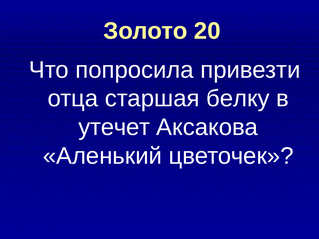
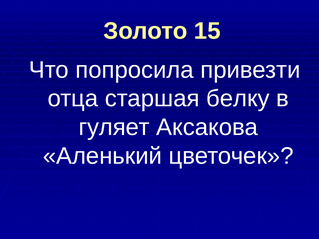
20: 20 -> 15
утечет: утечет -> гуляет
